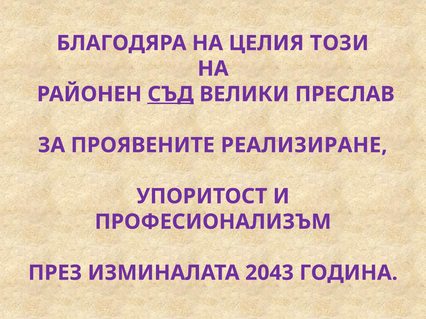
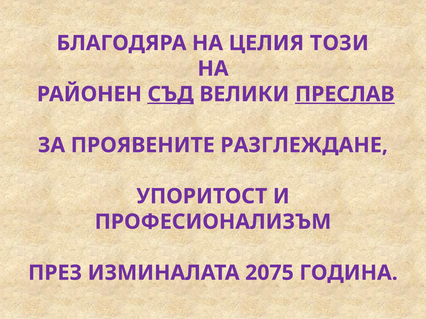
ПРЕСЛАВ underline: none -> present
РЕАЛИЗИРАНЕ: РЕАЛИЗИРАНЕ -> РАЗГЛЕЖДАНЕ
2043: 2043 -> 2075
